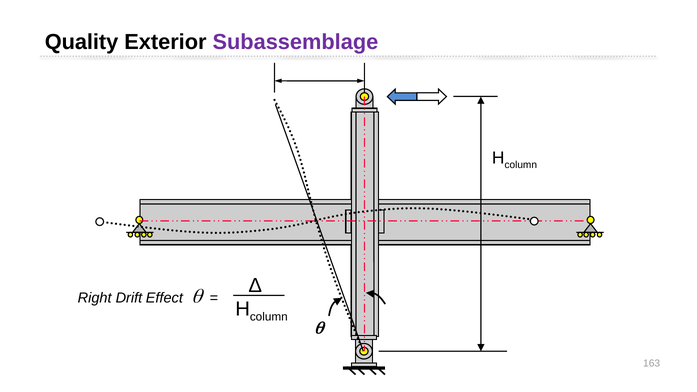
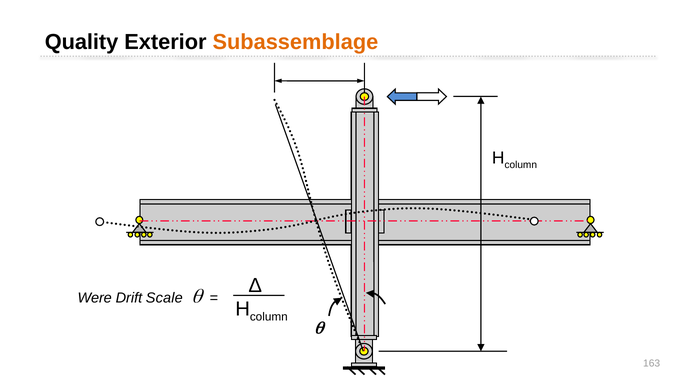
Subassemblage colour: purple -> orange
Right: Right -> Were
Effect: Effect -> Scale
